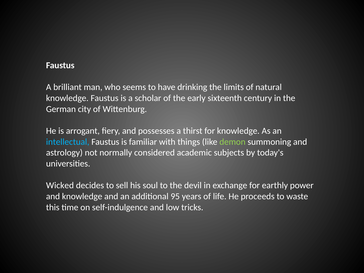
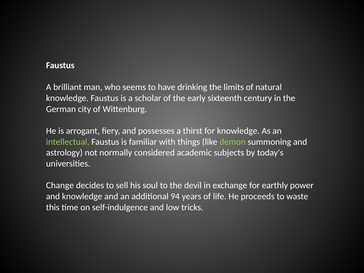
intellectual colour: light blue -> light green
Wicked: Wicked -> Change
95: 95 -> 94
